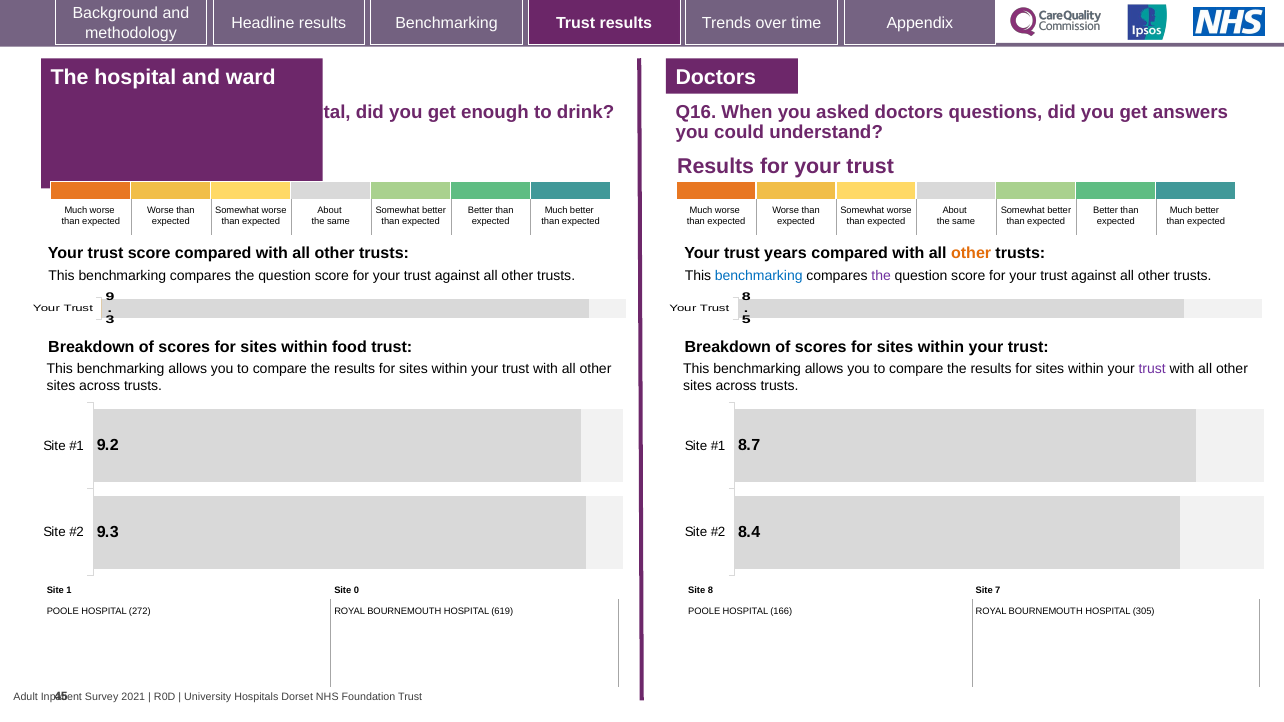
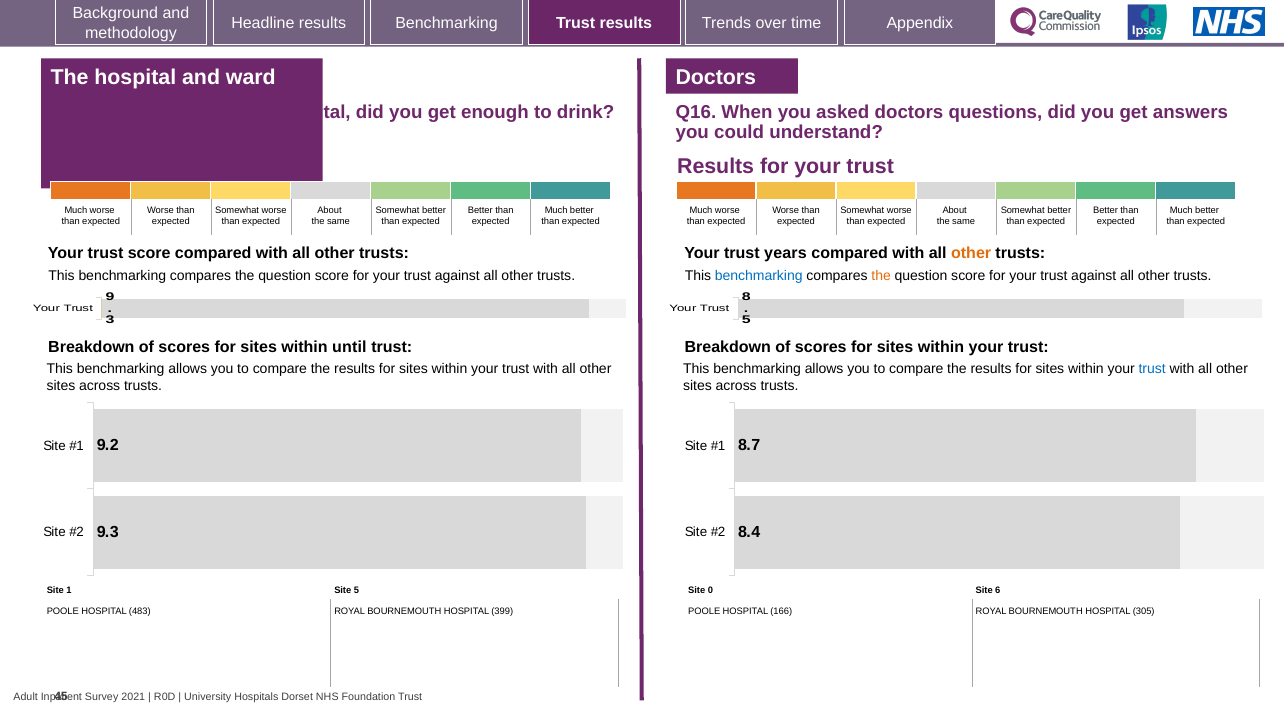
the at (881, 276) colour: purple -> orange
food: food -> until
trust at (1152, 369) colour: purple -> blue
Site 0: 0 -> 5
Site 8: 8 -> 0
7: 7 -> 6
272: 272 -> 483
619: 619 -> 399
